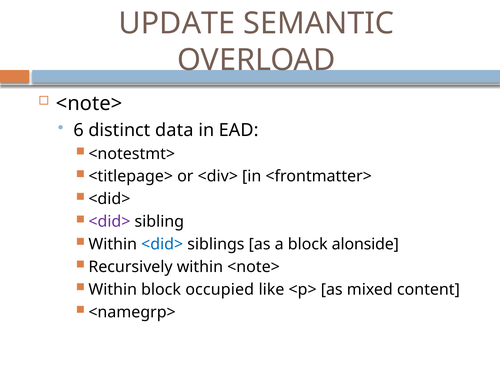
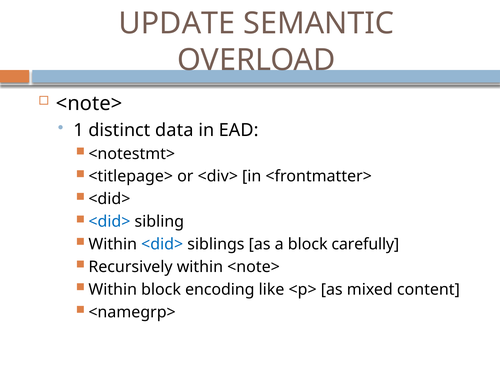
6: 6 -> 1
<did> at (109, 222) colour: purple -> blue
alonside: alonside -> carefully
occupied: occupied -> encoding
